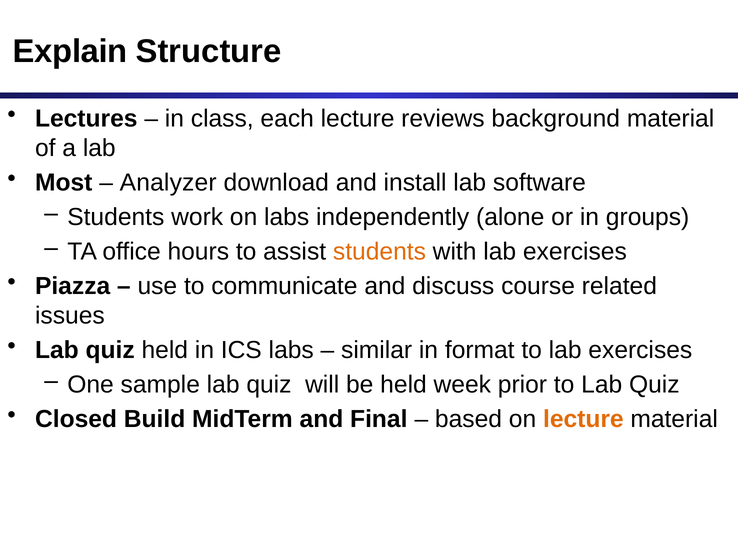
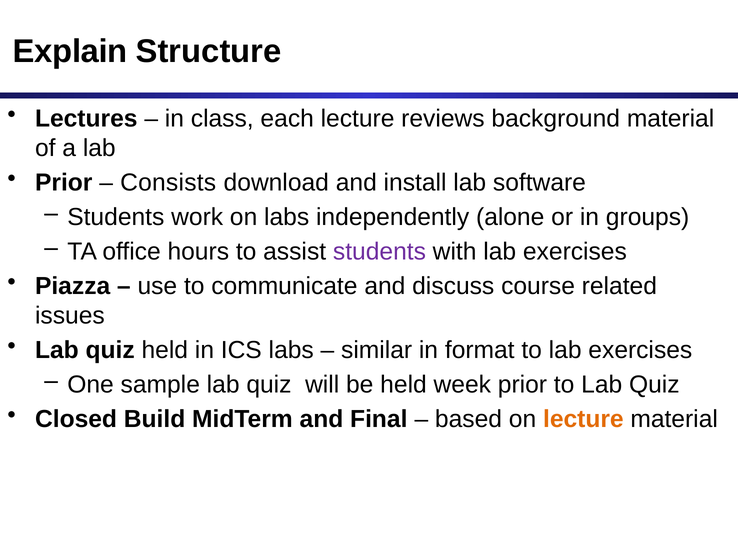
Most at (64, 183): Most -> Prior
Analyzer: Analyzer -> Consists
students at (379, 251) colour: orange -> purple
